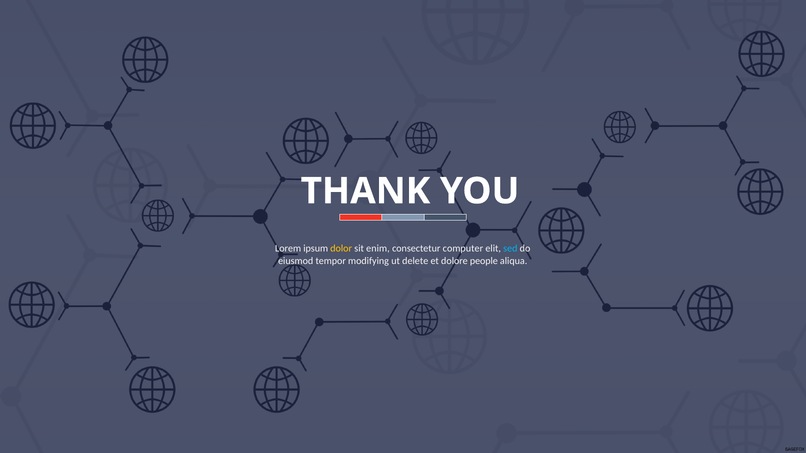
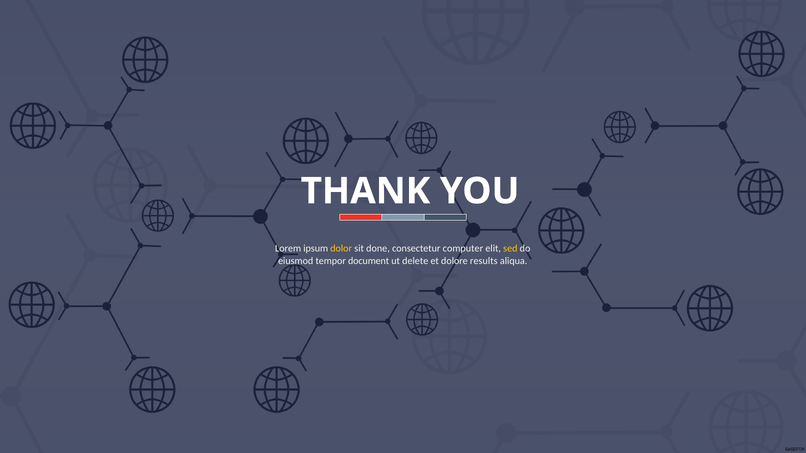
enim: enim -> done
sed colour: light blue -> yellow
modifying: modifying -> document
people: people -> results
